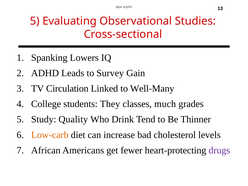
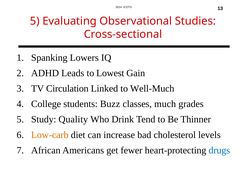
Survey: Survey -> Lowest
Well-Many: Well-Many -> Well-Much
They: They -> Buzz
drugs colour: purple -> blue
